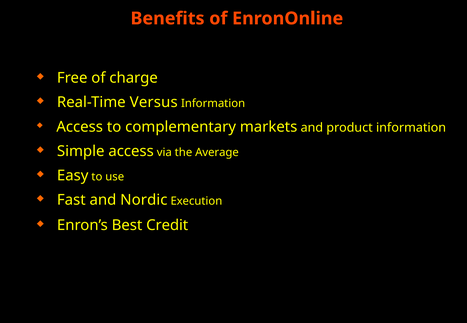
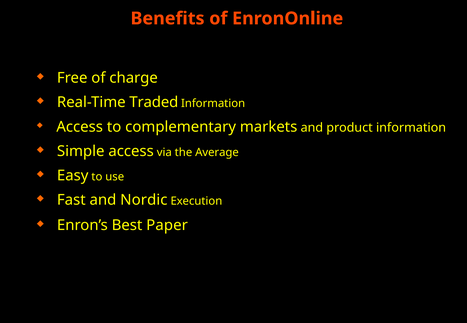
Versus: Versus -> Traded
Credit: Credit -> Paper
